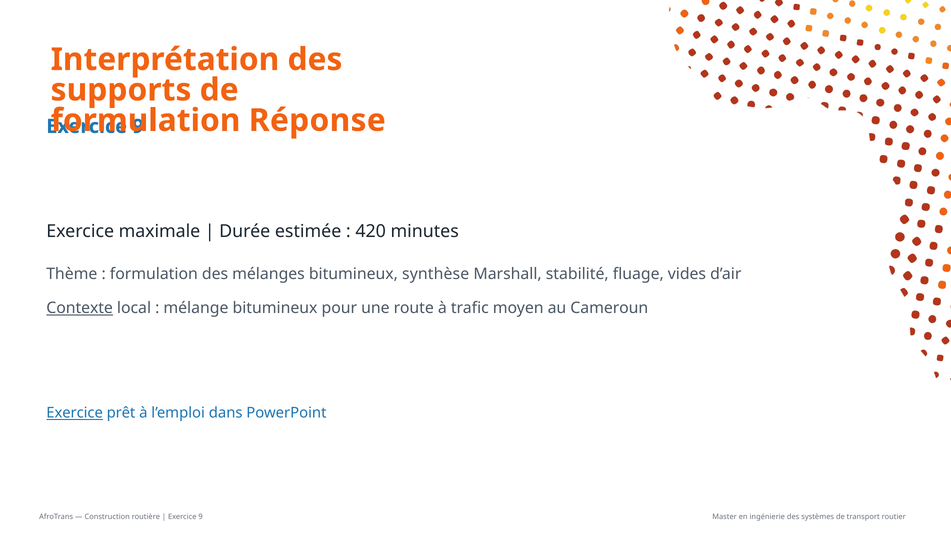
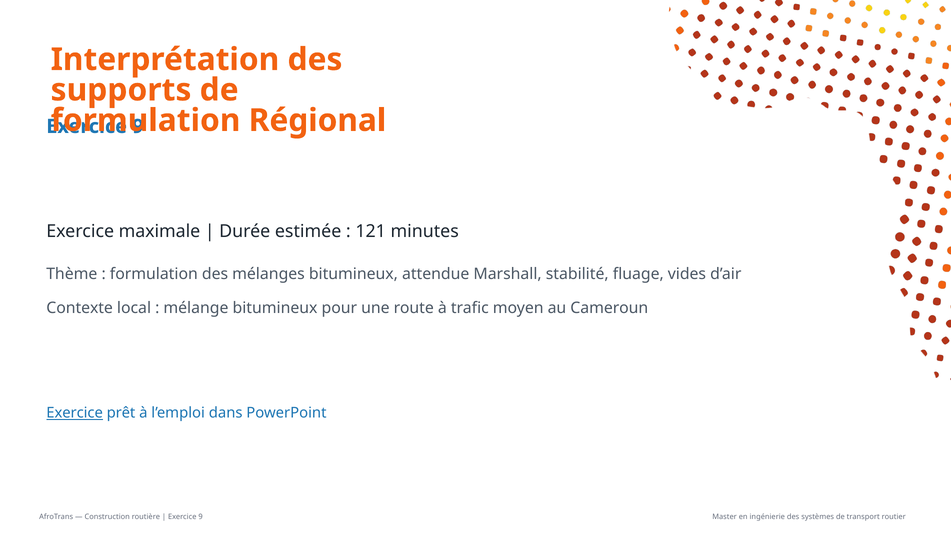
Réponse: Réponse -> Régional
420: 420 -> 121
synthèse: synthèse -> attendue
Contexte underline: present -> none
